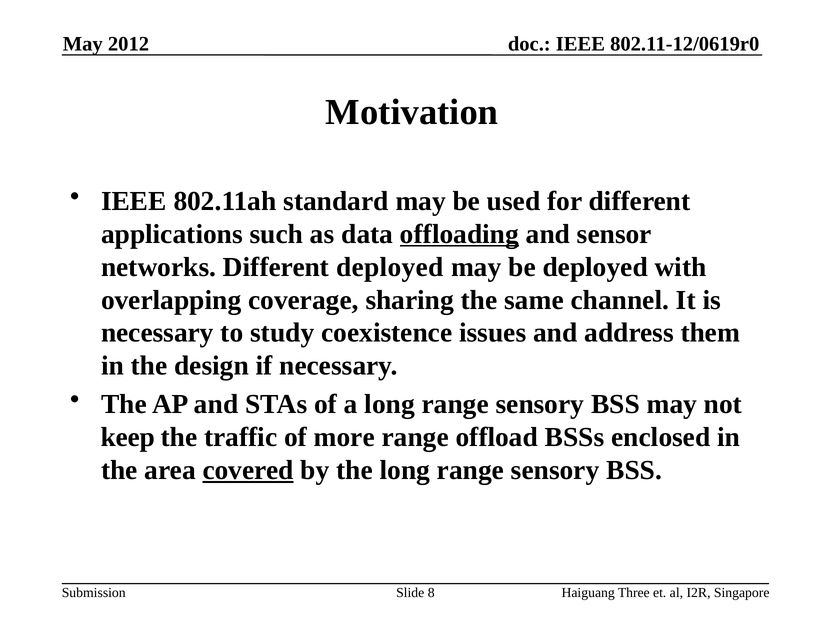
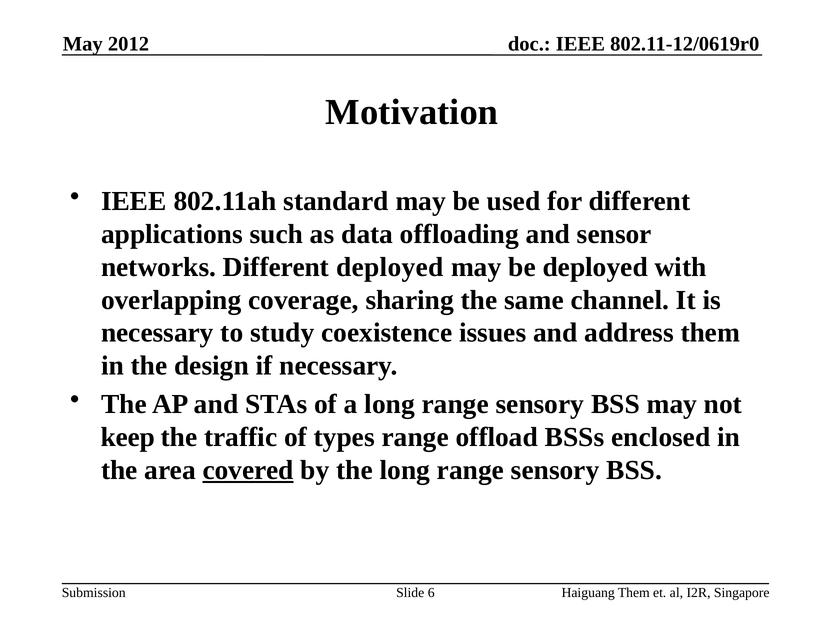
offloading underline: present -> none
more: more -> types
8: 8 -> 6
Haiguang Three: Three -> Them
